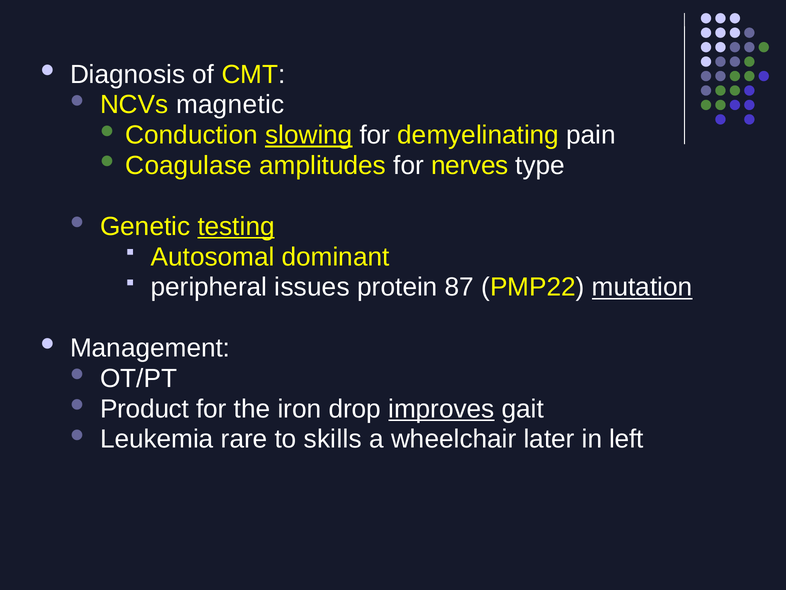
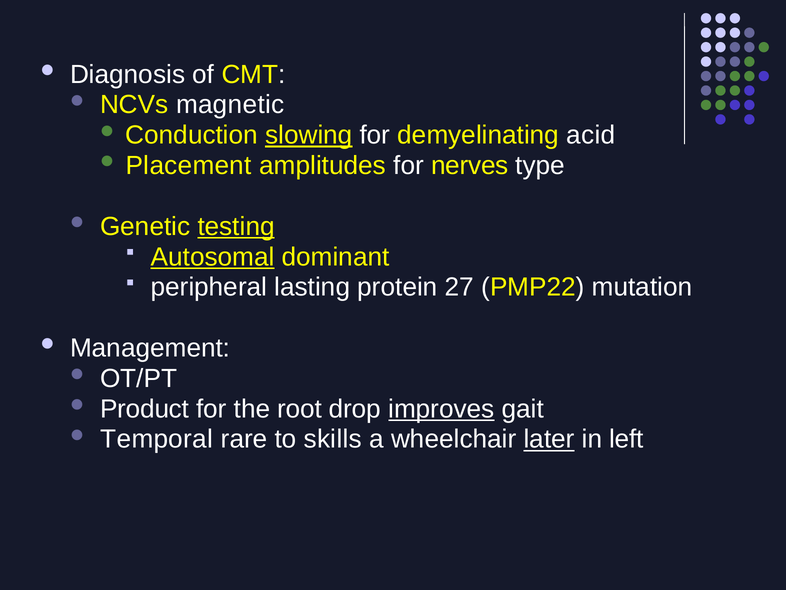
pain: pain -> acid
Coagulase: Coagulase -> Placement
Autosomal underline: none -> present
issues: issues -> lasting
87: 87 -> 27
mutation underline: present -> none
iron: iron -> root
Leukemia: Leukemia -> Temporal
later underline: none -> present
